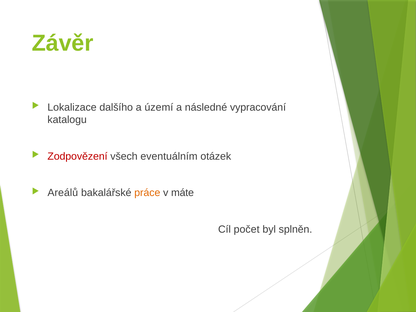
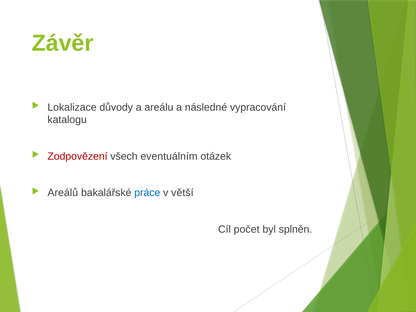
dalšího: dalšího -> důvody
území: území -> areálu
práce colour: orange -> blue
máte: máte -> větší
